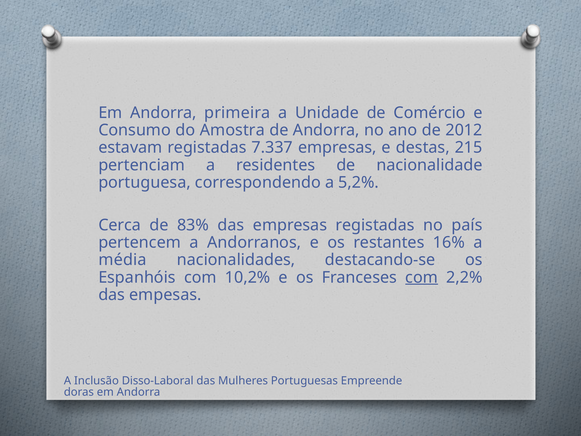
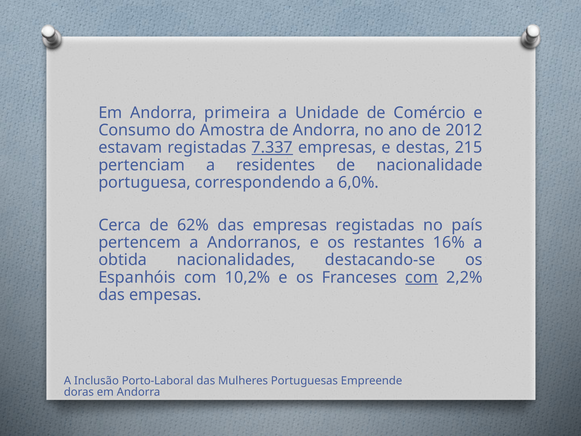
7.337 underline: none -> present
5,2%: 5,2% -> 6,0%
83%: 83% -> 62%
média: média -> obtida
Disso-Laboral: Disso-Laboral -> Porto-Laboral
